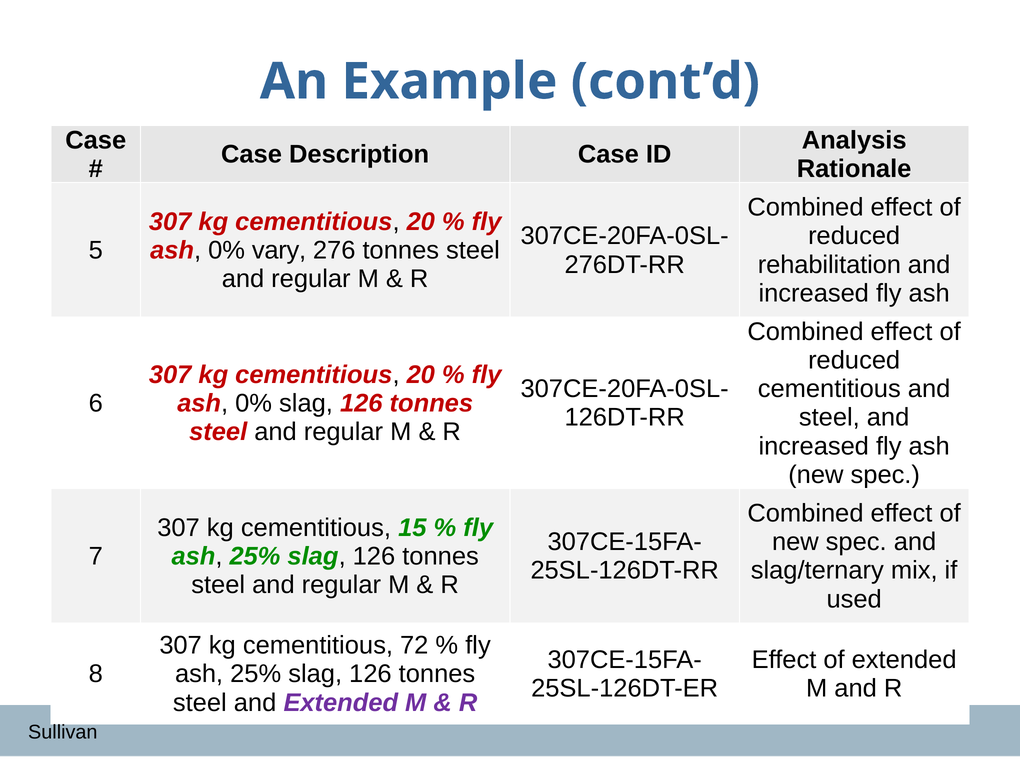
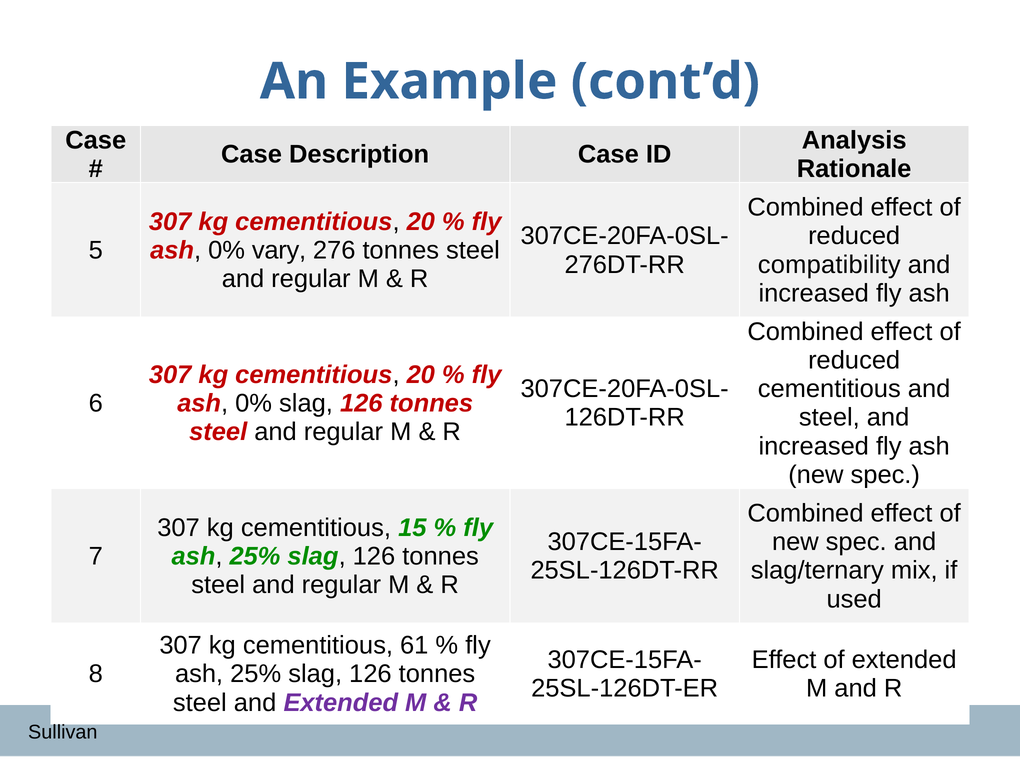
rehabilitation: rehabilitation -> compatibility
72: 72 -> 61
